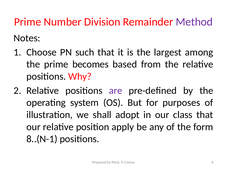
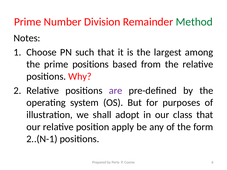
Method colour: purple -> green
prime becomes: becomes -> positions
8..(N-1: 8..(N-1 -> 2..(N-1
